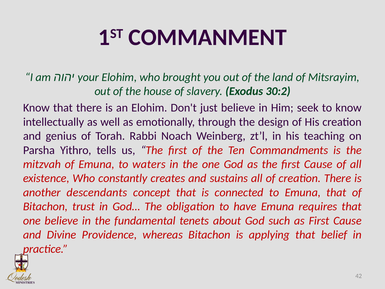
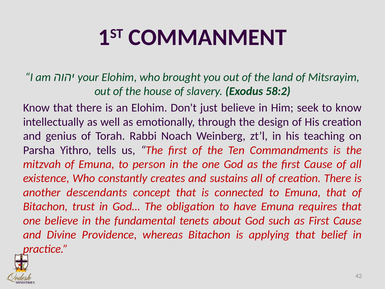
30:2: 30:2 -> 58:2
waters: waters -> person
